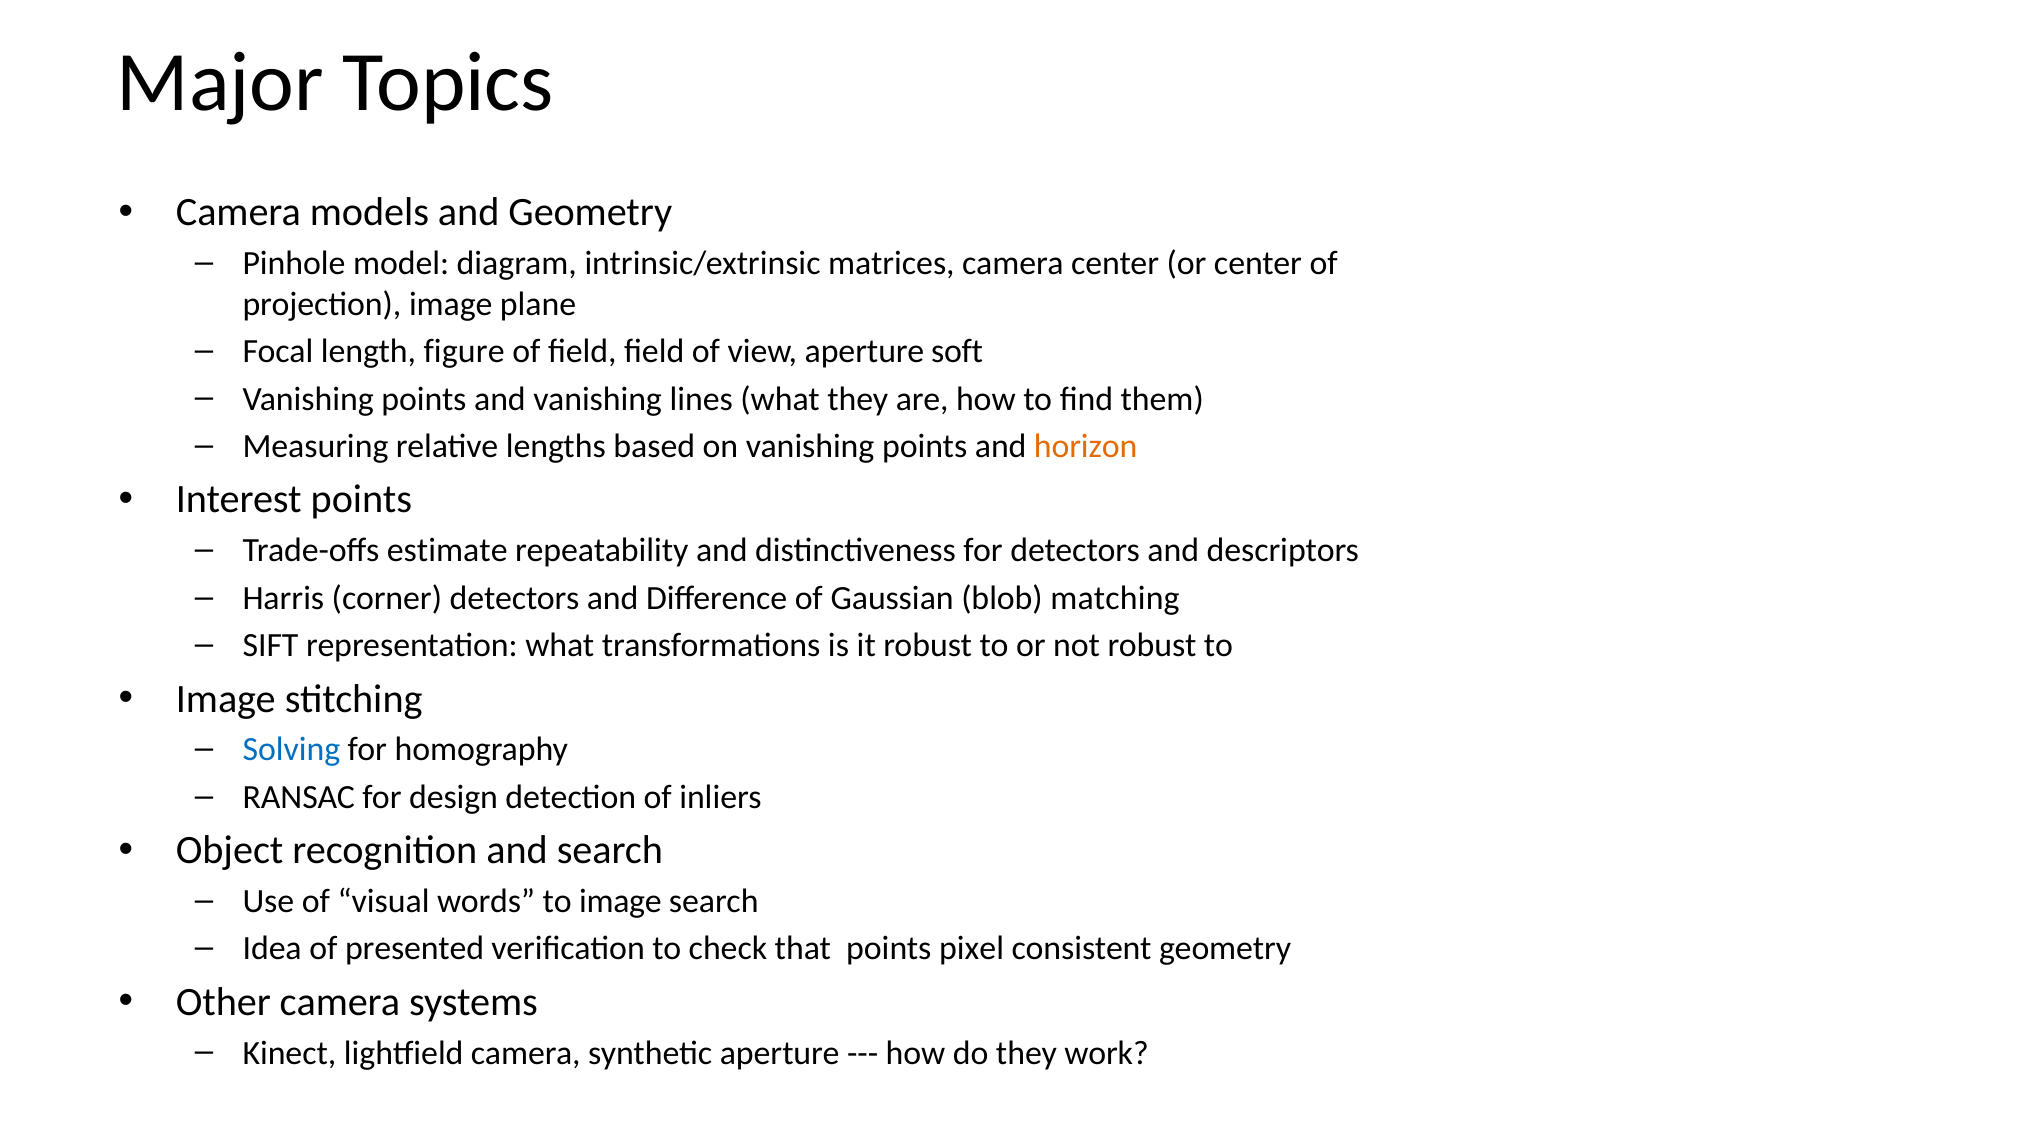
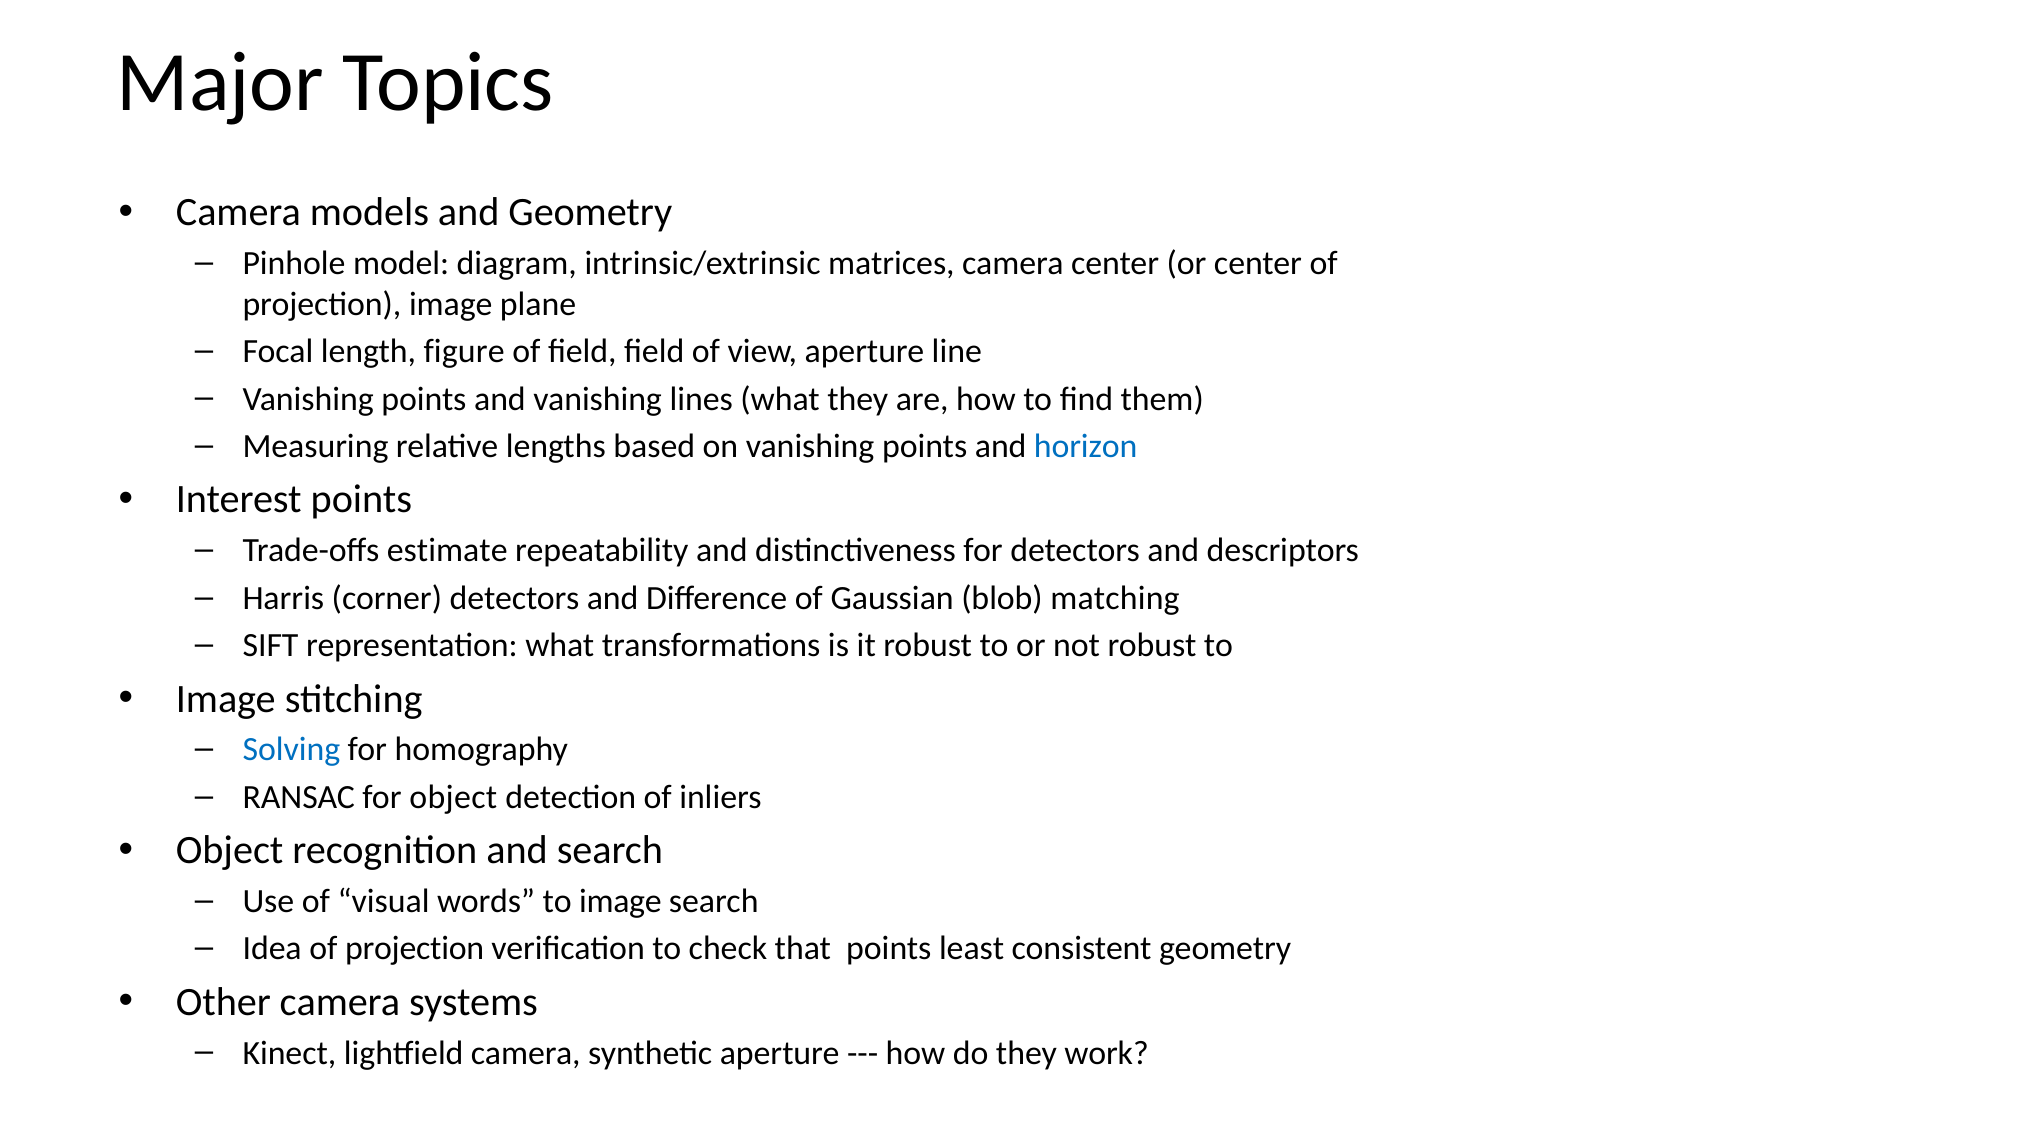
soft: soft -> line
horizon colour: orange -> blue
for design: design -> object
Idea of presented: presented -> projection
pixel: pixel -> least
